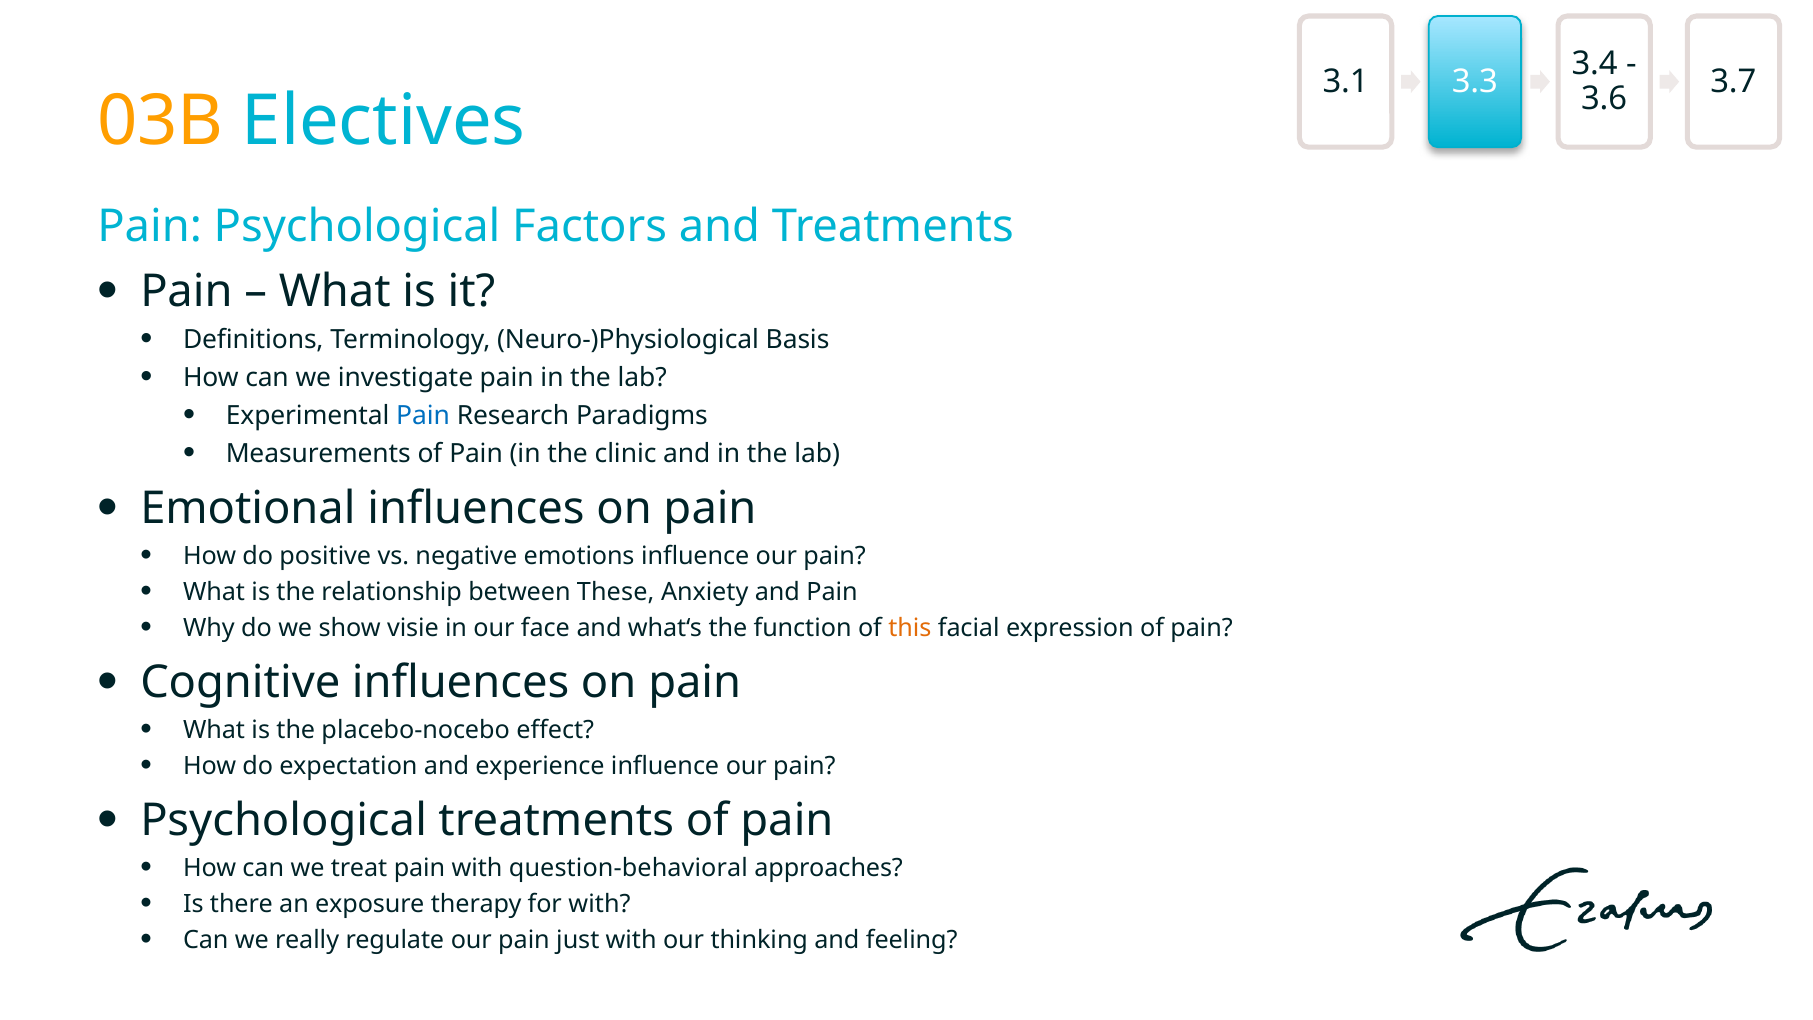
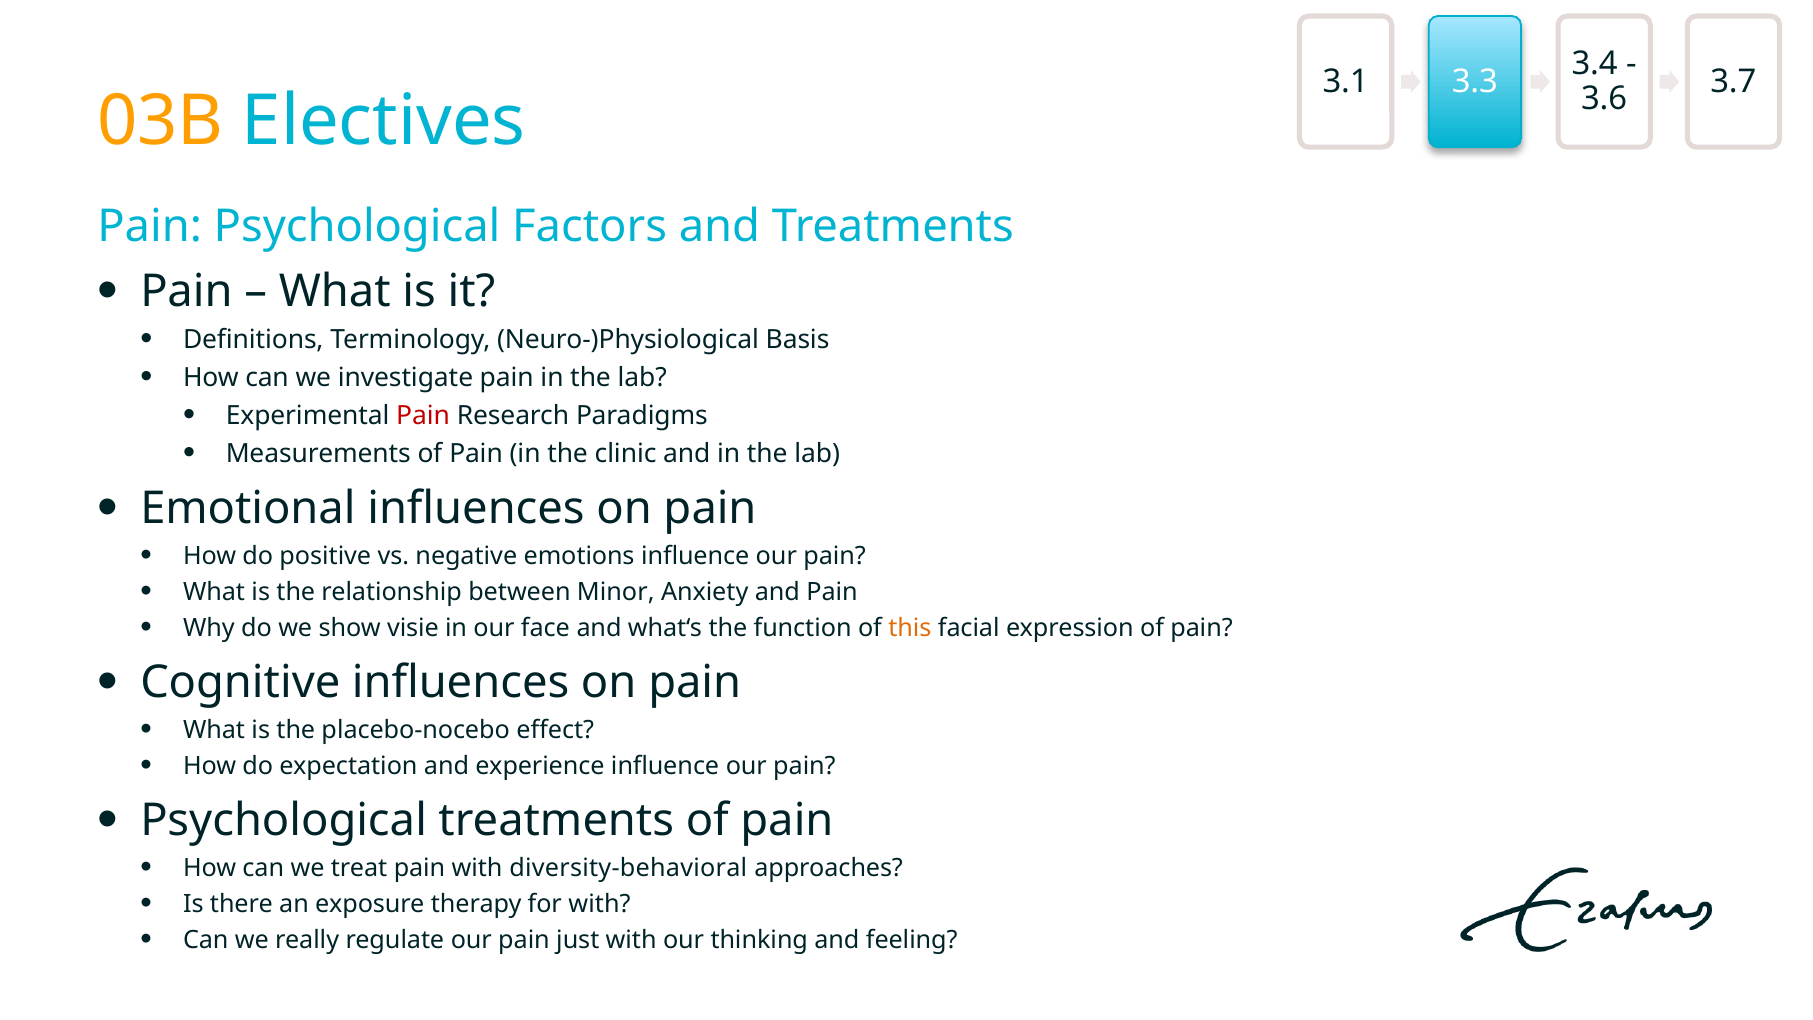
Pain at (423, 416) colour: blue -> red
These: These -> Minor
question-behavioral: question-behavioral -> diversity-behavioral
